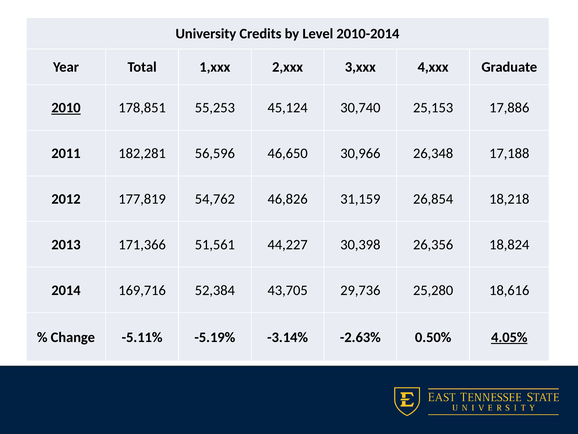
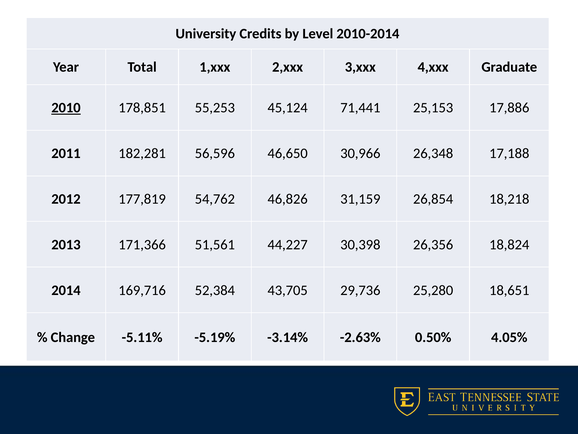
30,740: 30,740 -> 71,441
18,616: 18,616 -> 18,651
4.05% underline: present -> none
